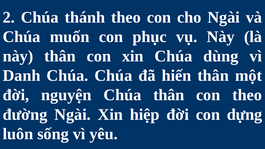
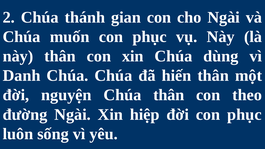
thánh theo: theo -> gian
đời con dựng: dựng -> phục
